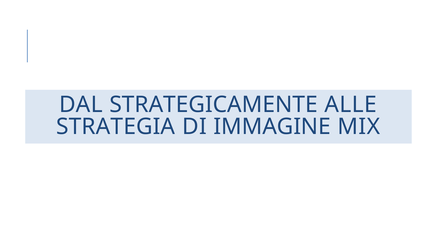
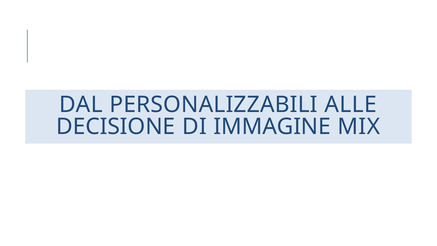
STRATEGICAMENTE: STRATEGICAMENTE -> PERSONALIZZABILI
STRATEGIA: STRATEGIA -> DECISIONE
